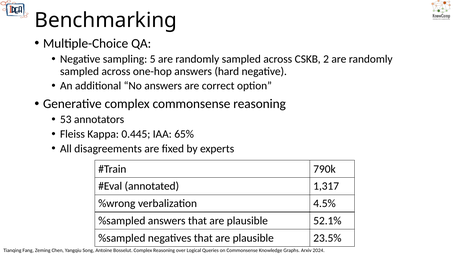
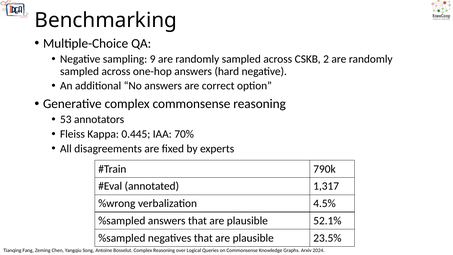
5: 5 -> 9
65%: 65% -> 70%
